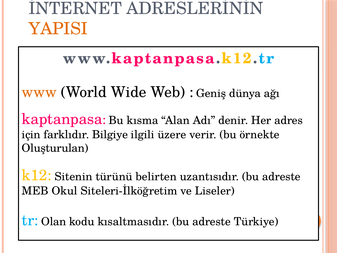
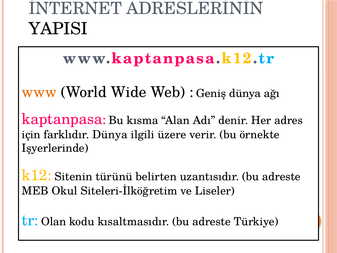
YAPISI colour: orange -> black
farklıdır Bilgiye: Bilgiye -> Dünya
Oluşturulan: Oluşturulan -> Işyerlerinde
